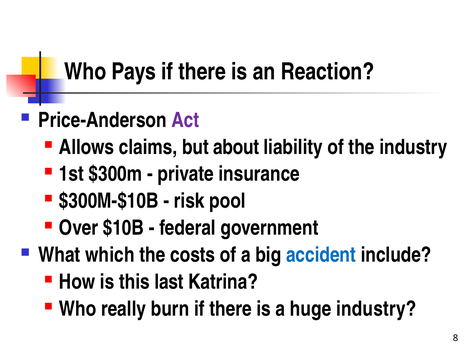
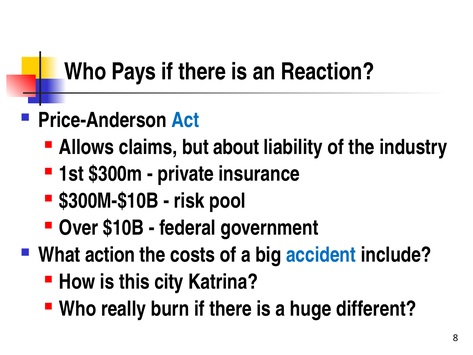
Act colour: purple -> blue
which: which -> action
last: last -> city
huge industry: industry -> different
